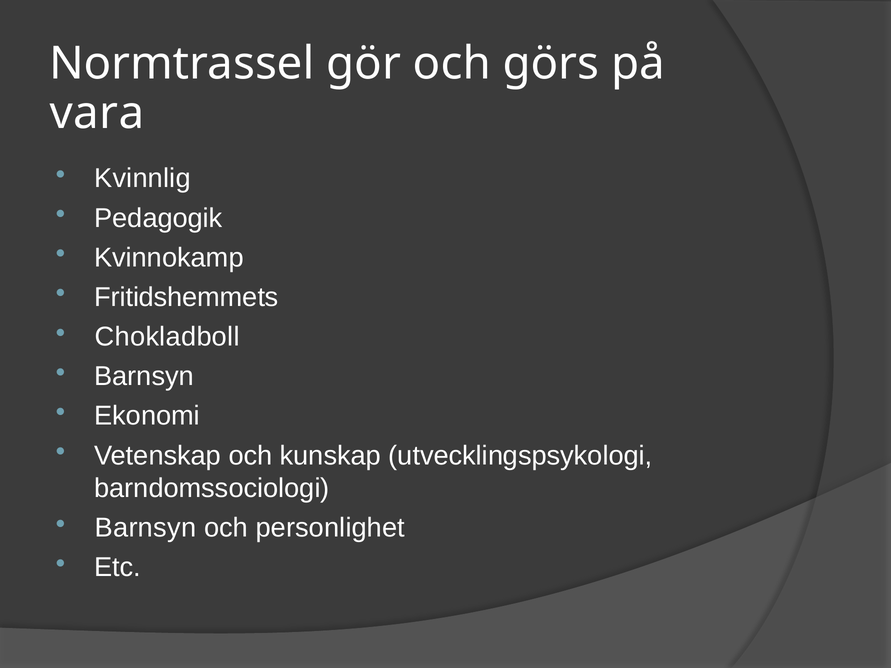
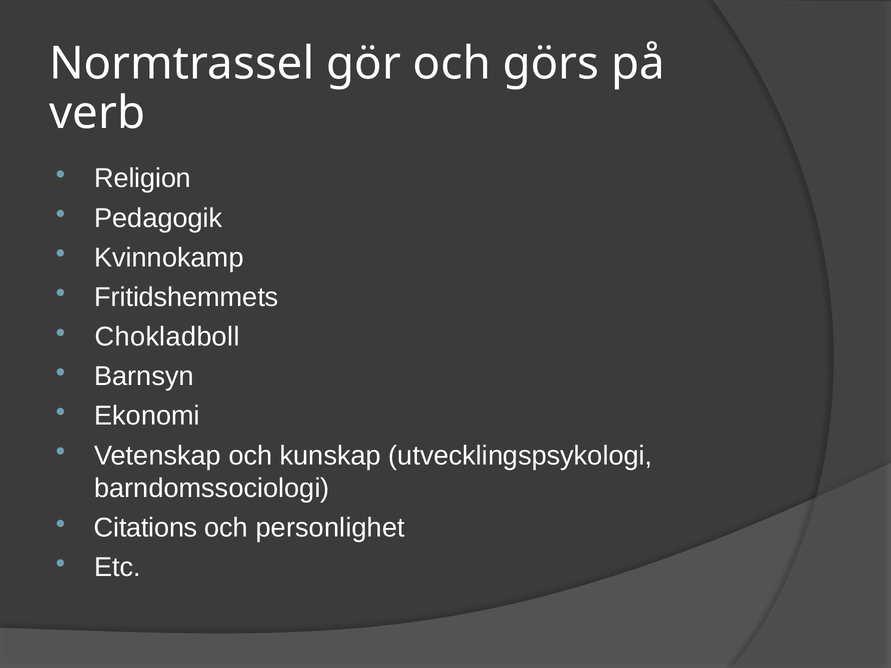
vara: vara -> verb
Kvinnlig: Kvinnlig -> Religion
Barnsyn at (145, 528): Barnsyn -> Citations
